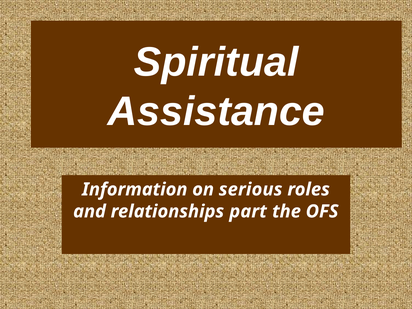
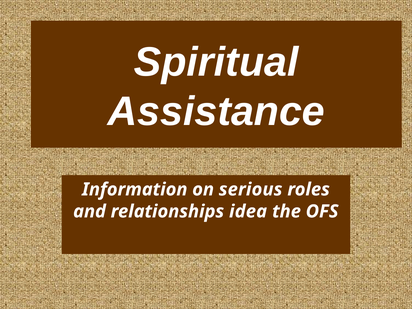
part: part -> idea
